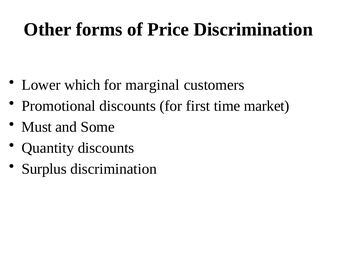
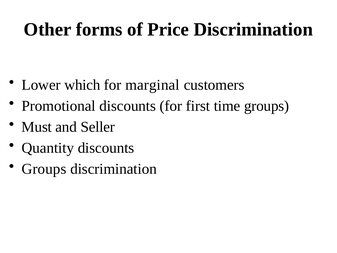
time market: market -> groups
Some: Some -> Seller
Surplus at (44, 169): Surplus -> Groups
